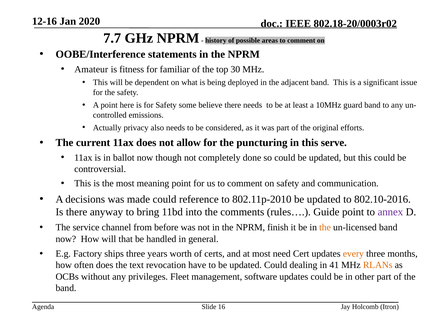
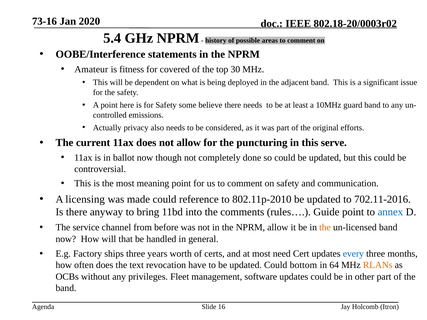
12-16: 12-16 -> 73-16
7.7: 7.7 -> 5.4
familiar: familiar -> covered
decisions: decisions -> licensing
802.10-2016: 802.10-2016 -> 702.11-2016
annex colour: purple -> blue
NPRM finish: finish -> allow
every colour: orange -> blue
dealing: dealing -> bottom
41: 41 -> 64
